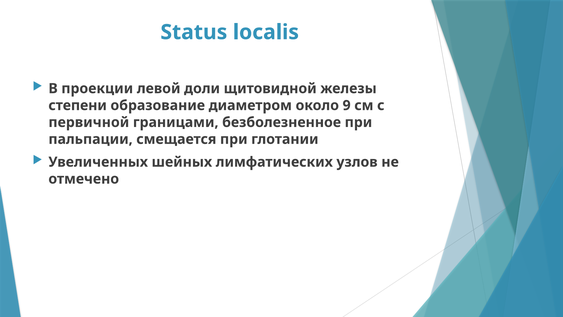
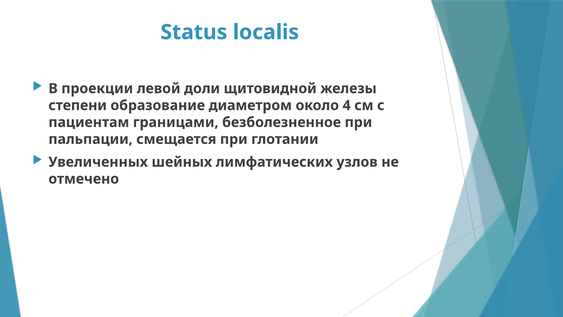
9: 9 -> 4
первичной: первичной -> пациентам
